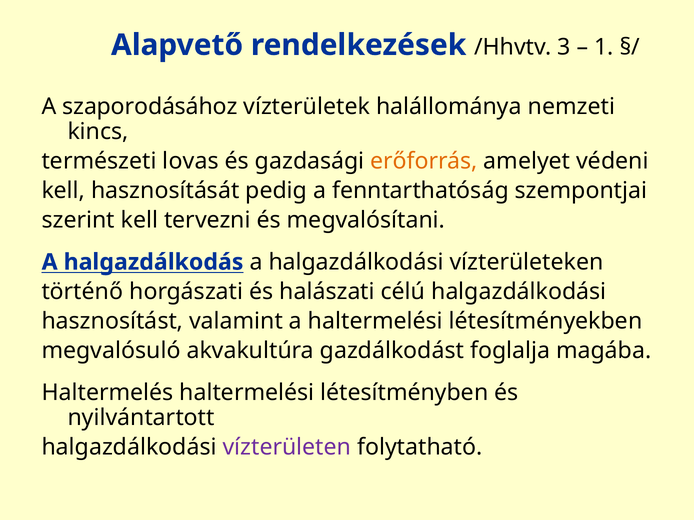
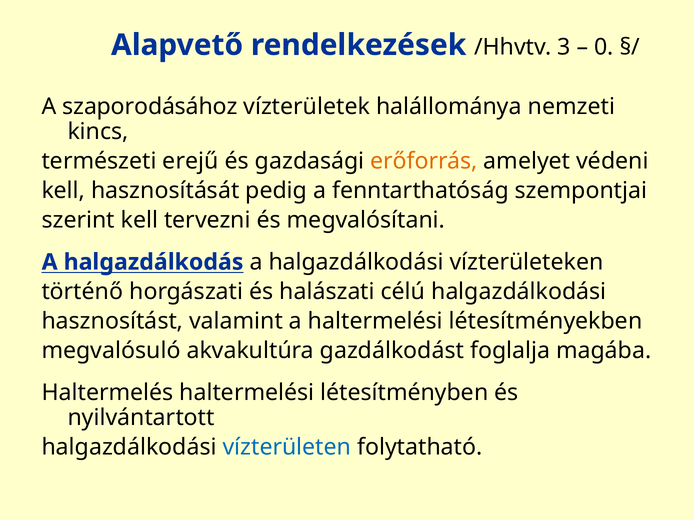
1: 1 -> 0
lovas: lovas -> erejű
vízterületen colour: purple -> blue
